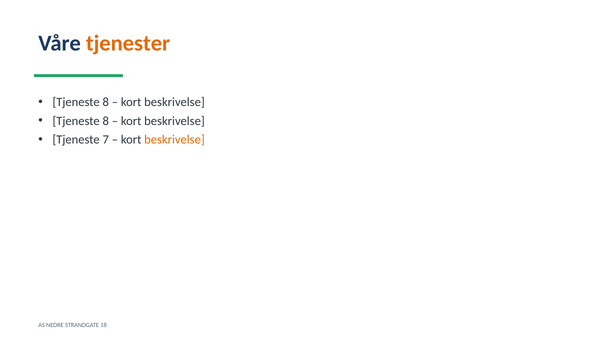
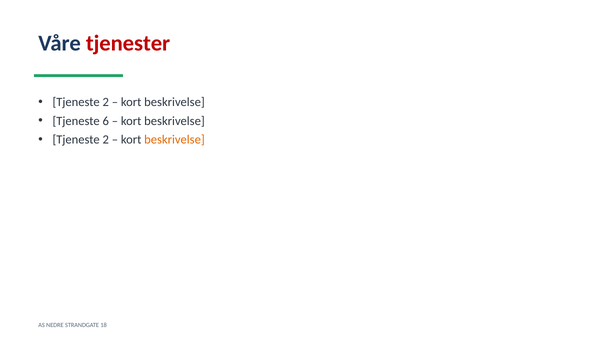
tjenester colour: orange -> red
8 at (106, 102): 8 -> 2
8 at (106, 121): 8 -> 6
7 at (106, 140): 7 -> 2
